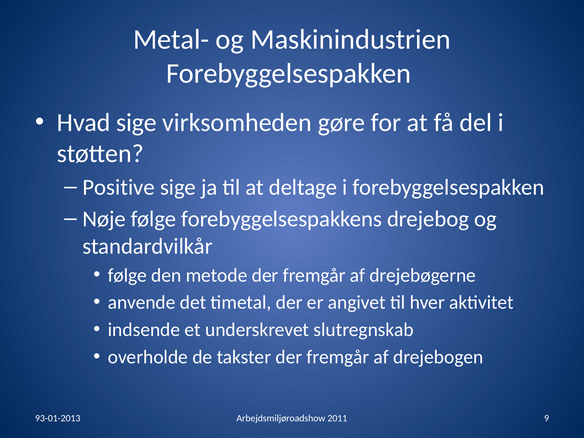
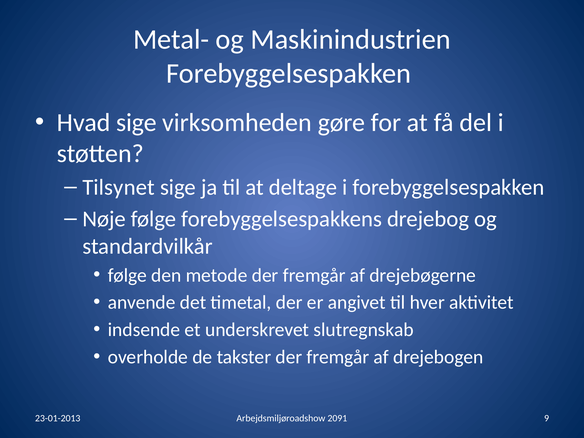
Positive: Positive -> Tilsynet
93-01-2013: 93-01-2013 -> 23-01-2013
2011: 2011 -> 2091
